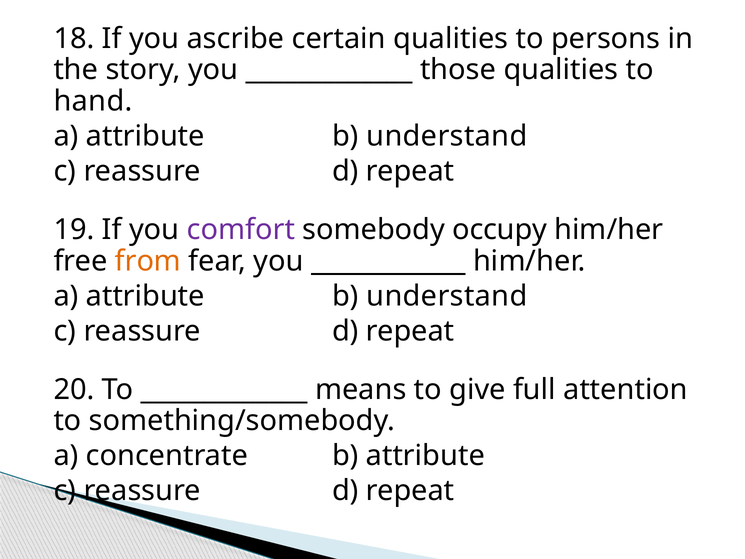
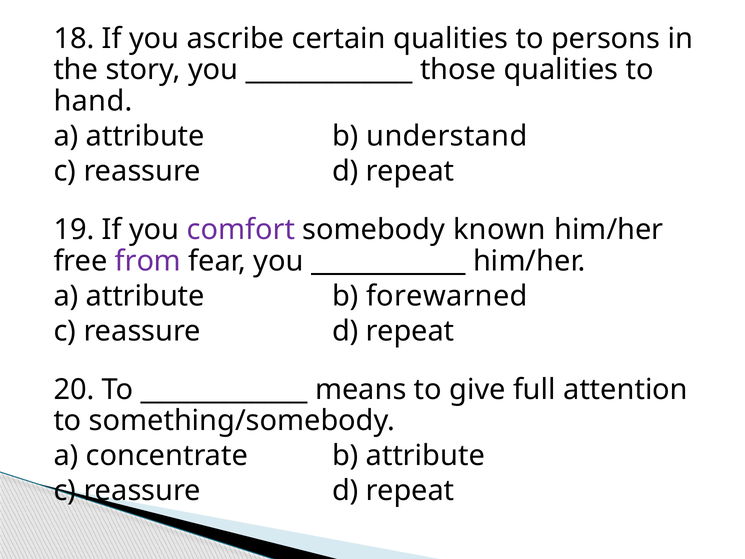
occupy: occupy -> known
from colour: orange -> purple
understand at (447, 296): understand -> forewarned
